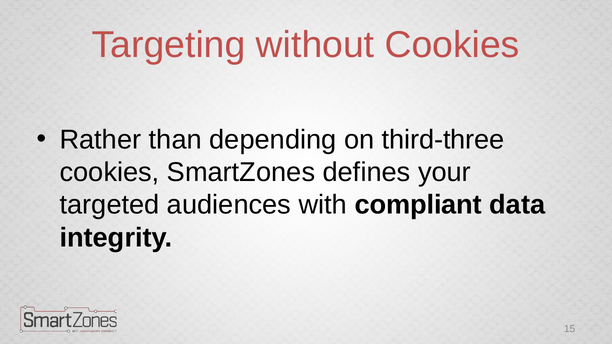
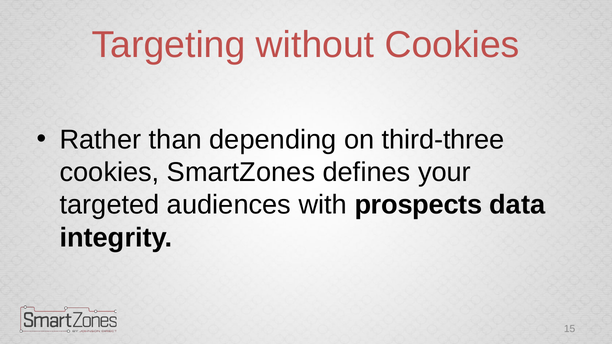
compliant: compliant -> prospects
